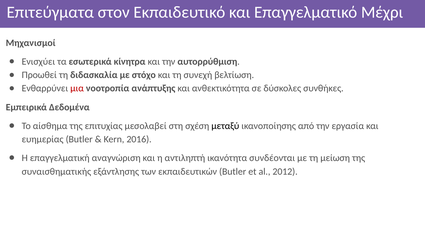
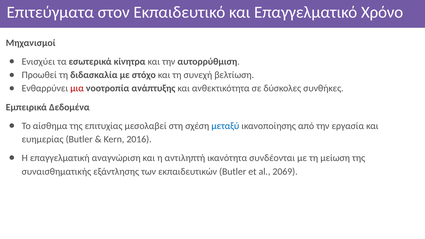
Μέχρι: Μέχρι -> Χρόνο
μεταξύ colour: black -> blue
2012: 2012 -> 2069
